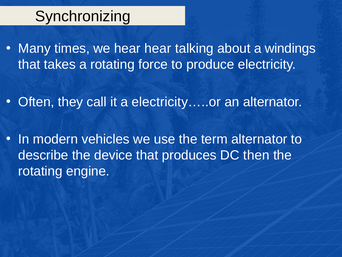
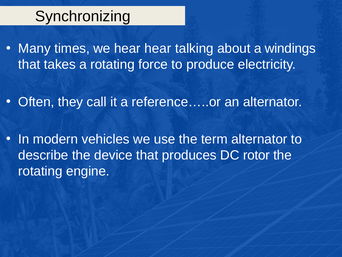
electricity…..or: electricity…..or -> reference…..or
then: then -> rotor
